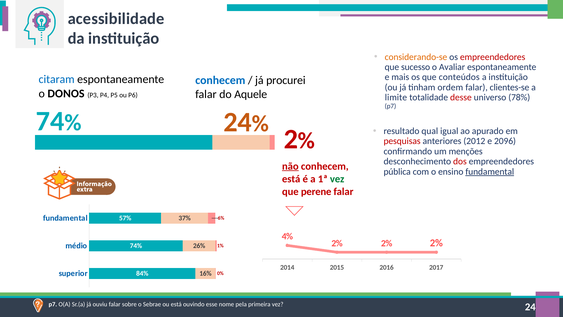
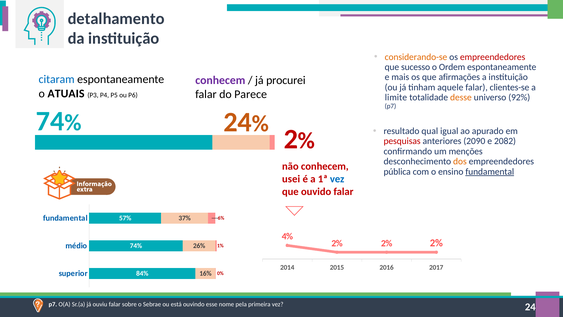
acessibilidade: acessibilidade -> detalhamento
Avaliar: Avaliar -> Ordem
conteúdos: conteúdos -> afirmações
conhecem at (220, 80) colour: blue -> purple
ordem: ordem -> aquele
DONOS: DONOS -> ATUAIS
Aquele: Aquele -> Parece
desse colour: red -> orange
78%: 78% -> 92%
2012: 2012 -> 2090
2096: 2096 -> 2082
dos colour: red -> orange
não underline: present -> none
está at (291, 179): está -> usei
vez at (337, 179) colour: green -> blue
perene: perene -> ouvido
